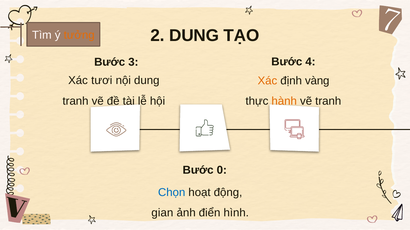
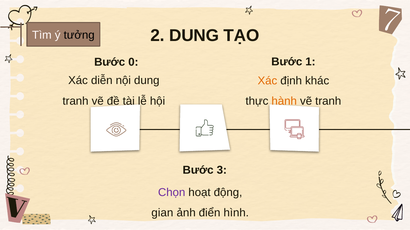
tưởng colour: orange -> black
3: 3 -> 0
4: 4 -> 1
tươi: tươi -> diễn
vàng: vàng -> khác
0: 0 -> 3
Chọn colour: blue -> purple
